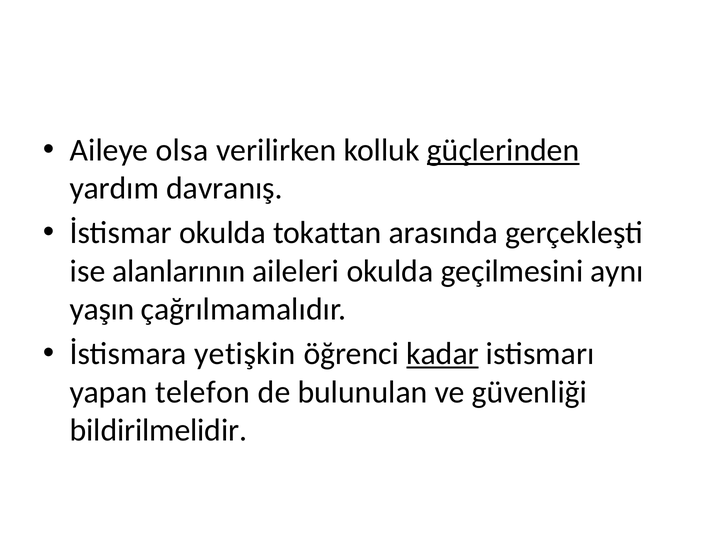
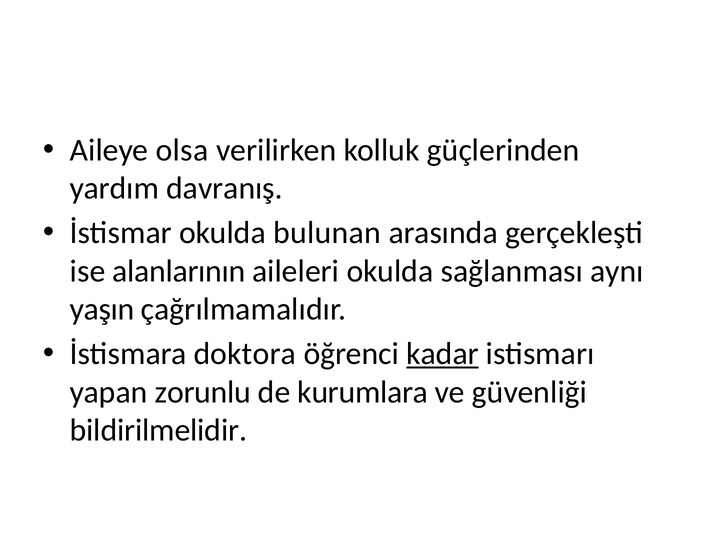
güçlerinden underline: present -> none
tokattan: tokattan -> bulunan
geçilmesini: geçilmesini -> sağlanması
yetişkin: yetişkin -> doktora
telefon: telefon -> zorunlu
bulunulan: bulunulan -> kurumlara
